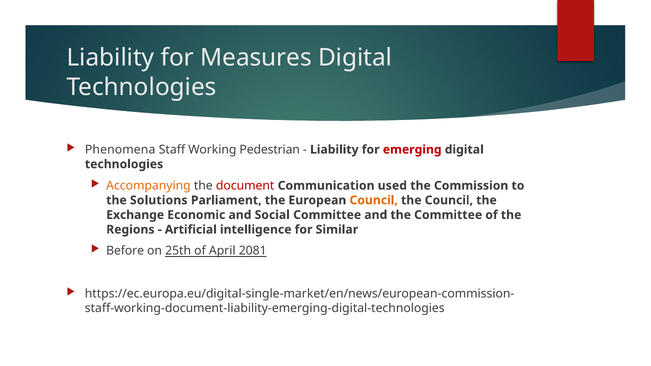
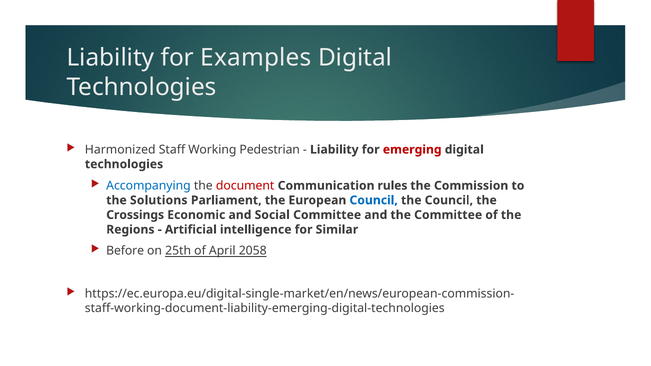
Measures: Measures -> Examples
Phenomena: Phenomena -> Harmonized
Accompanying colour: orange -> blue
used: used -> rules
Council at (374, 200) colour: orange -> blue
Exchange: Exchange -> Crossings
2081: 2081 -> 2058
